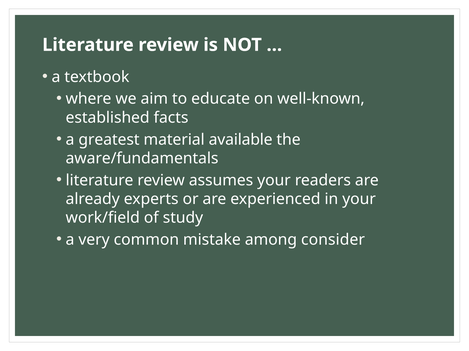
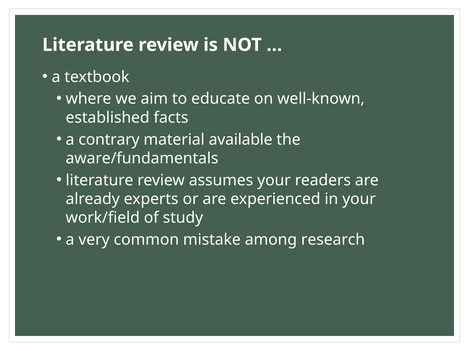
greatest: greatest -> contrary
consider: consider -> research
